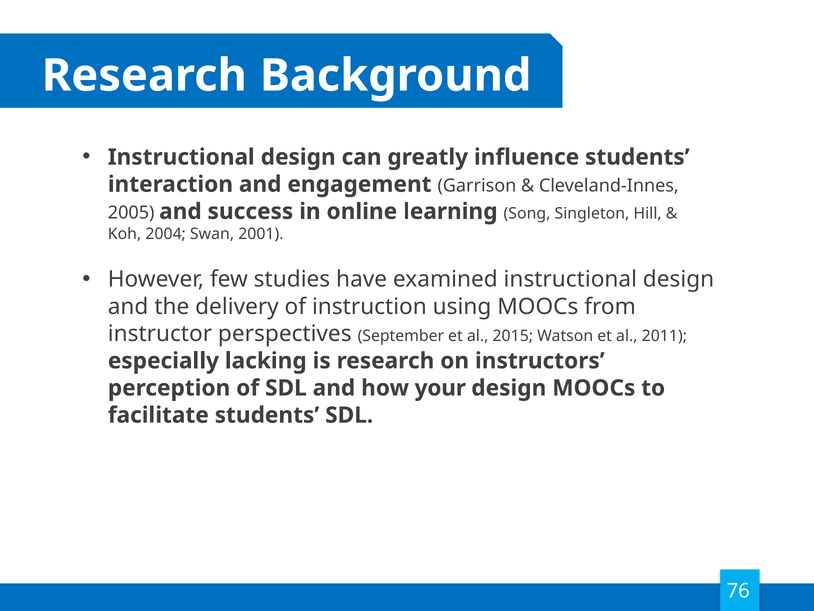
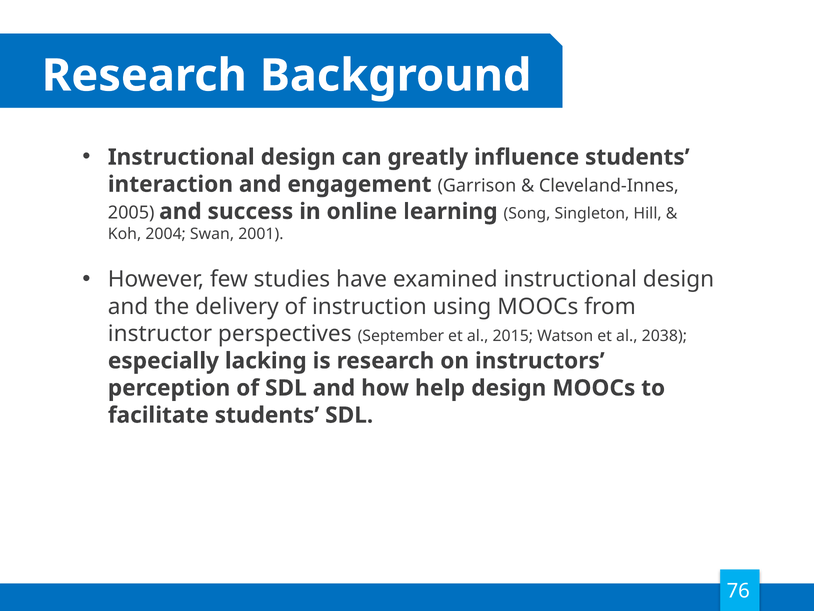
2011: 2011 -> 2038
your: your -> help
